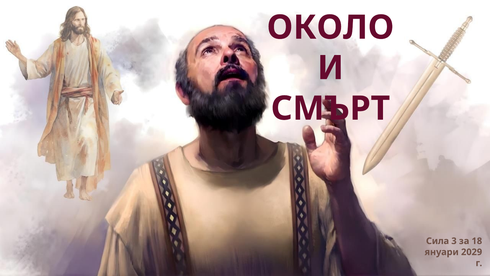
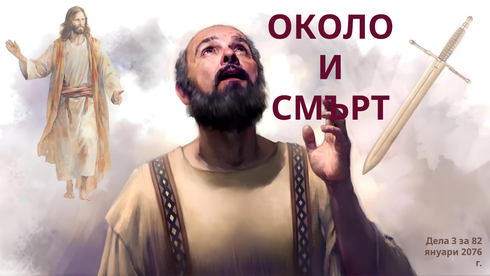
Сила: Сила -> Дела
18: 18 -> 82
2029: 2029 -> 2076
